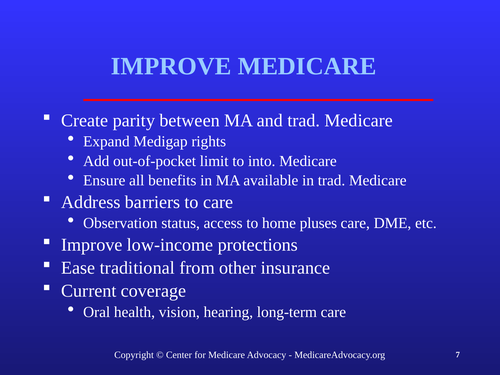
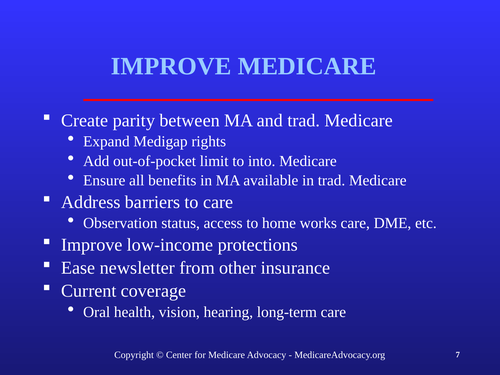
pluses: pluses -> works
traditional: traditional -> newsletter
